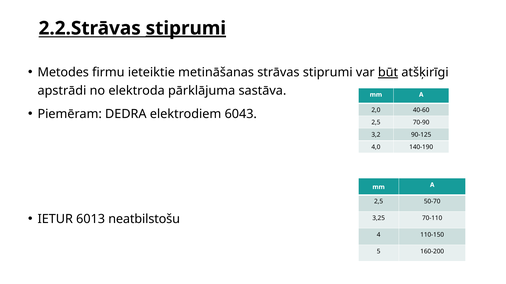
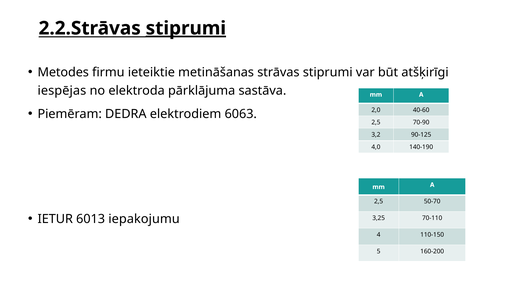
būt underline: present -> none
apstrādi: apstrādi -> iespējas
6043: 6043 -> 6063
neatbilstošu: neatbilstošu -> iepakojumu
